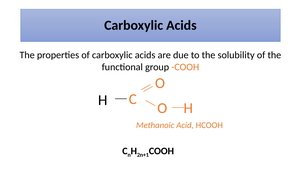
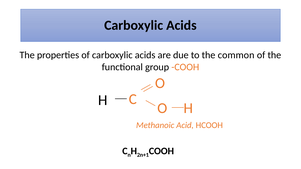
solubility: solubility -> common
